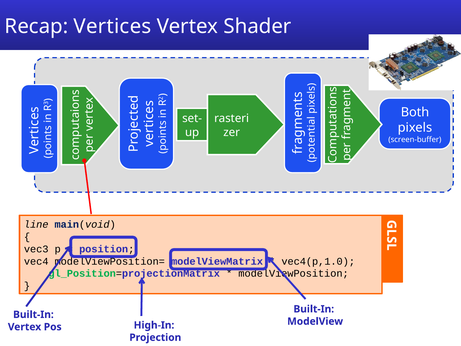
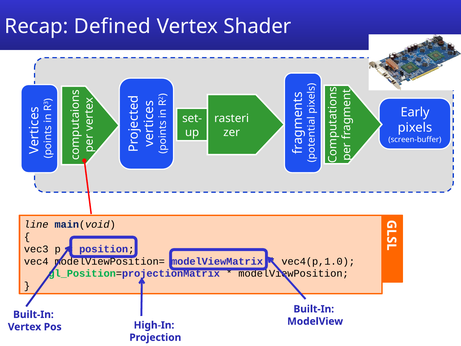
Vertices: Vertices -> Defined
Both: Both -> Early
